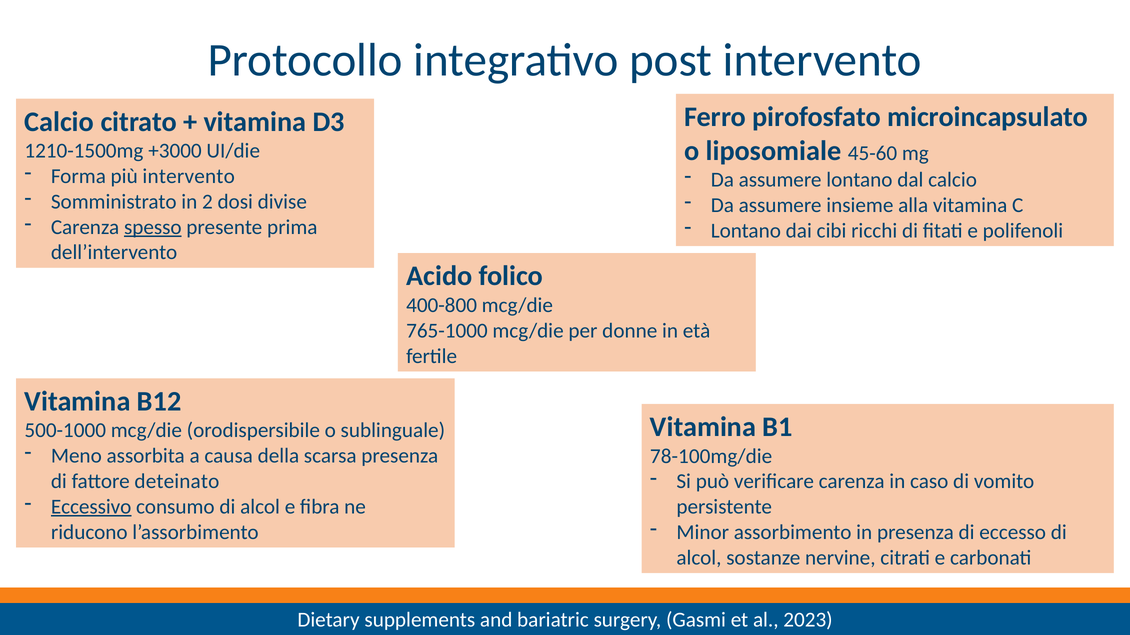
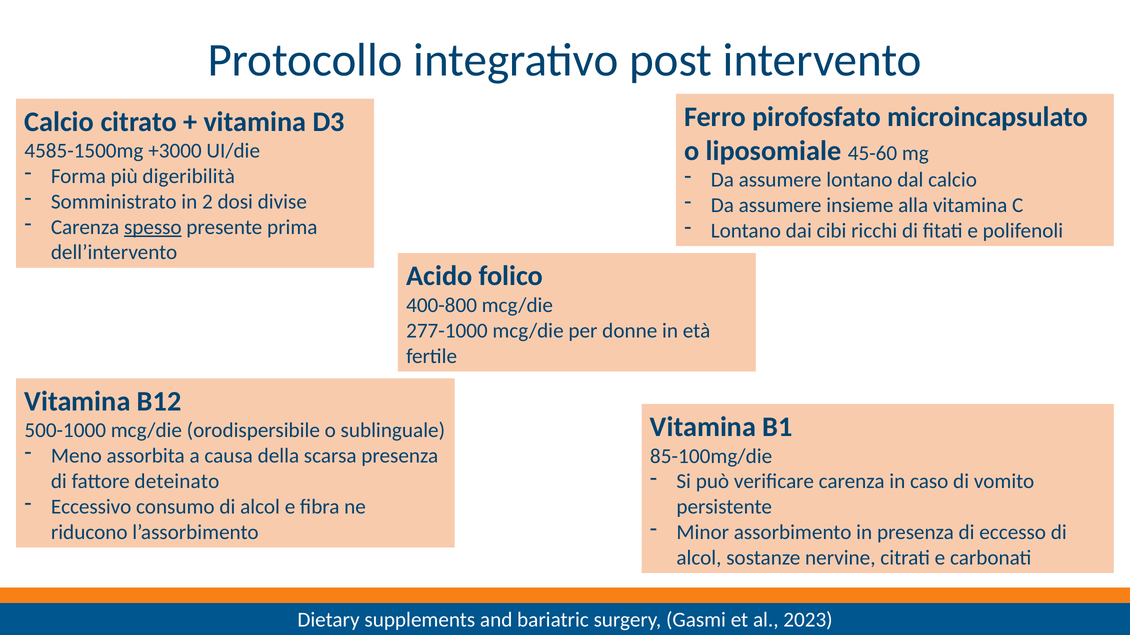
1210-1500mg: 1210-1500mg -> 4585-1500mg
più intervento: intervento -> digeribilità
765-1000: 765-1000 -> 277-1000
78-100mg/die: 78-100mg/die -> 85-100mg/die
Eccessivo underline: present -> none
